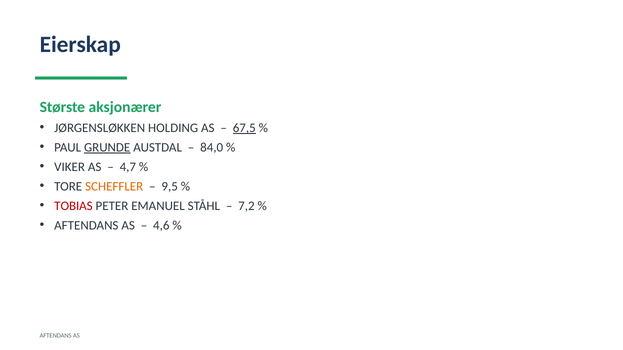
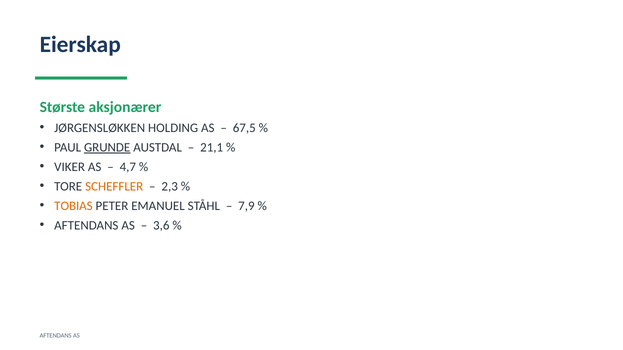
67,5 underline: present -> none
84,0: 84,0 -> 21,1
9,5: 9,5 -> 2,3
TOBIAS colour: red -> orange
7,2: 7,2 -> 7,9
4,6: 4,6 -> 3,6
